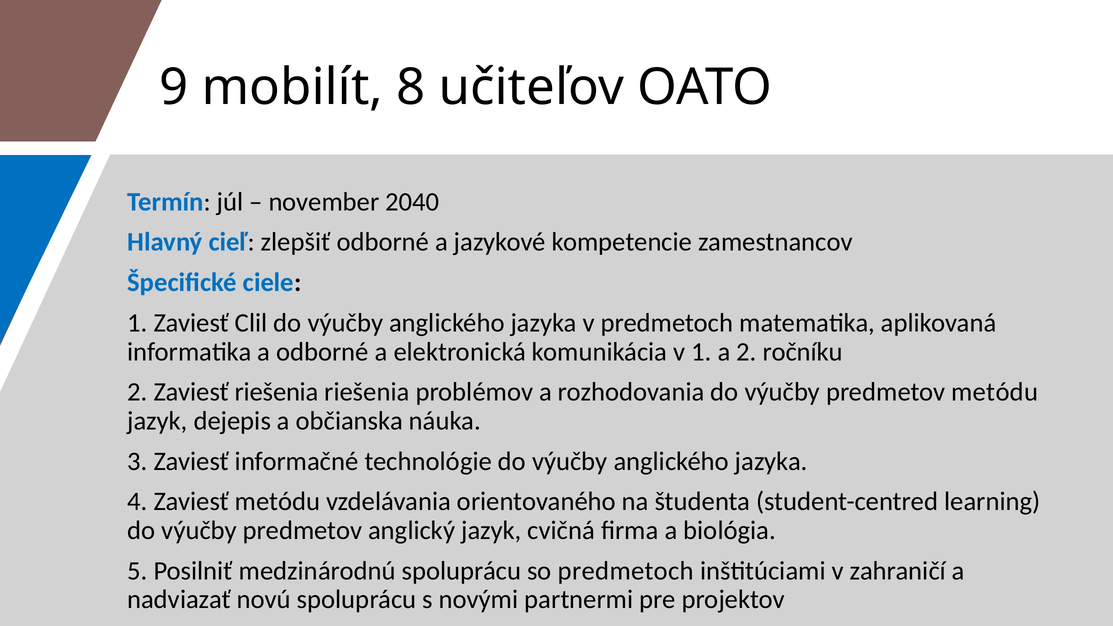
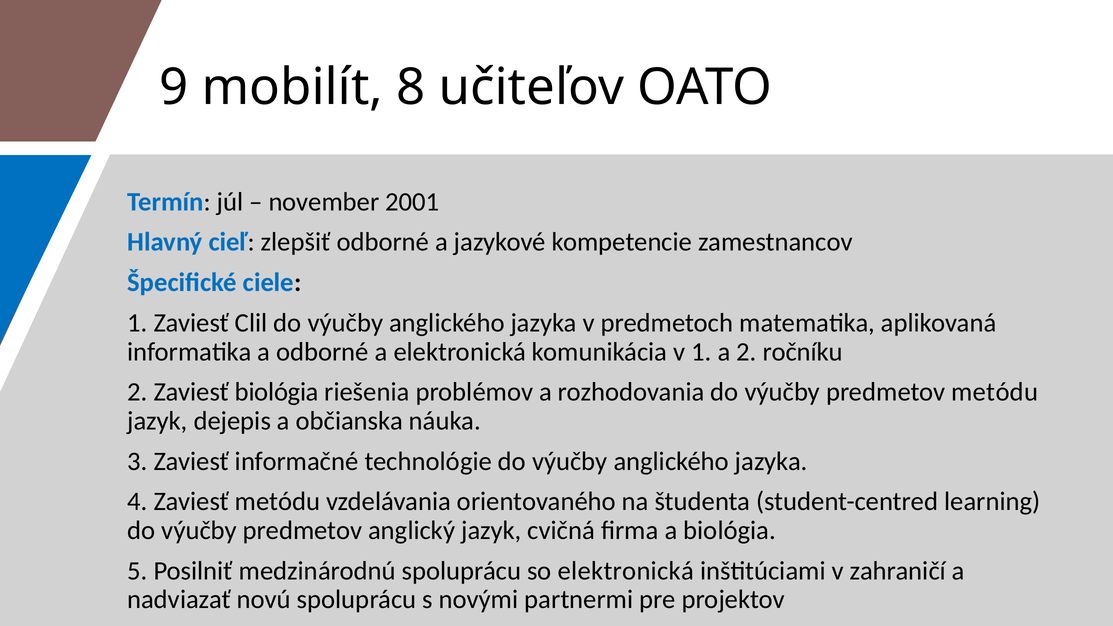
2040: 2040 -> 2001
Zaviesť riešenia: riešenia -> biológia
so predmetoch: predmetoch -> elektronická
